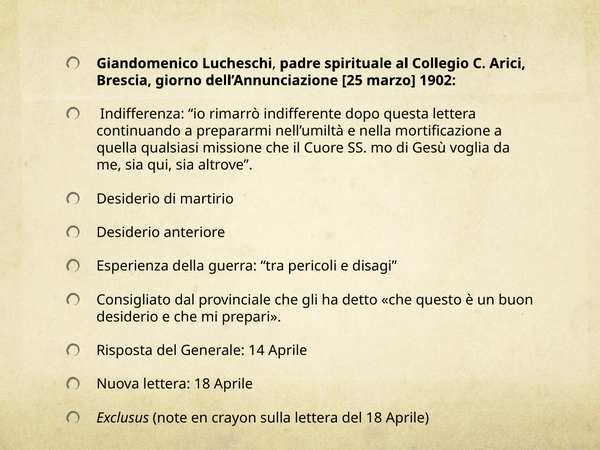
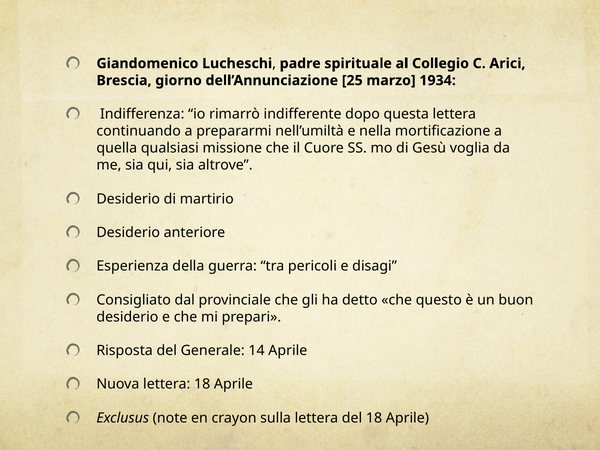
1902: 1902 -> 1934
